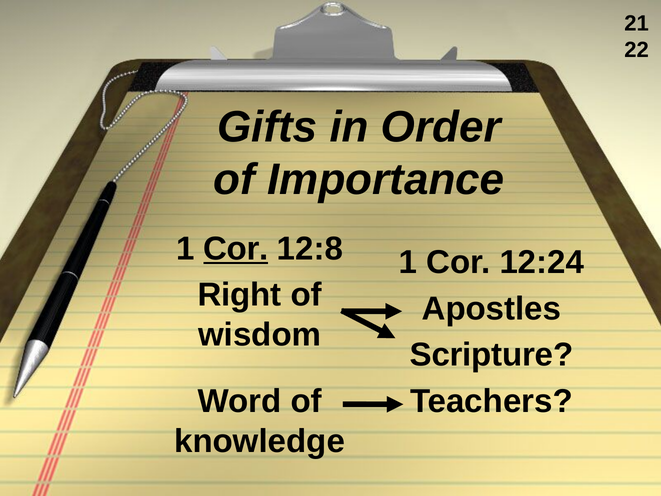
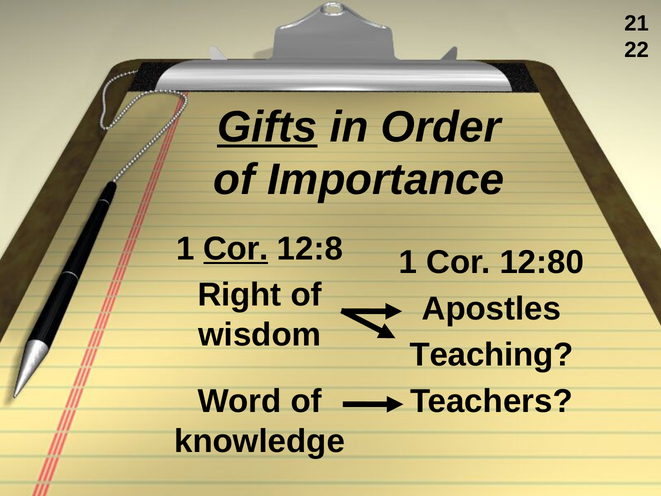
Gifts underline: none -> present
12:24: 12:24 -> 12:80
Scripture: Scripture -> Teaching
